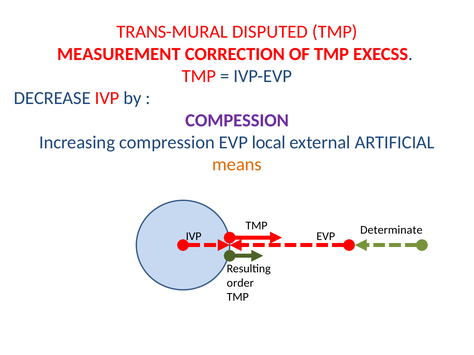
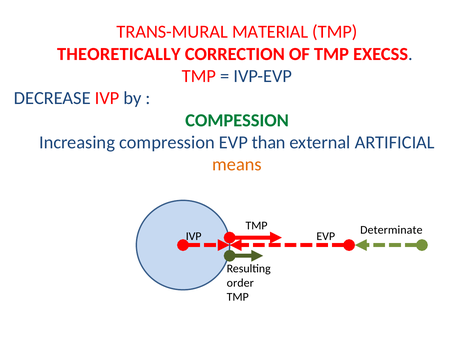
DISPUTED: DISPUTED -> MATERIAL
MEASUREMENT: MEASUREMENT -> THEORETICALLY
COMPESSION colour: purple -> green
local: local -> than
